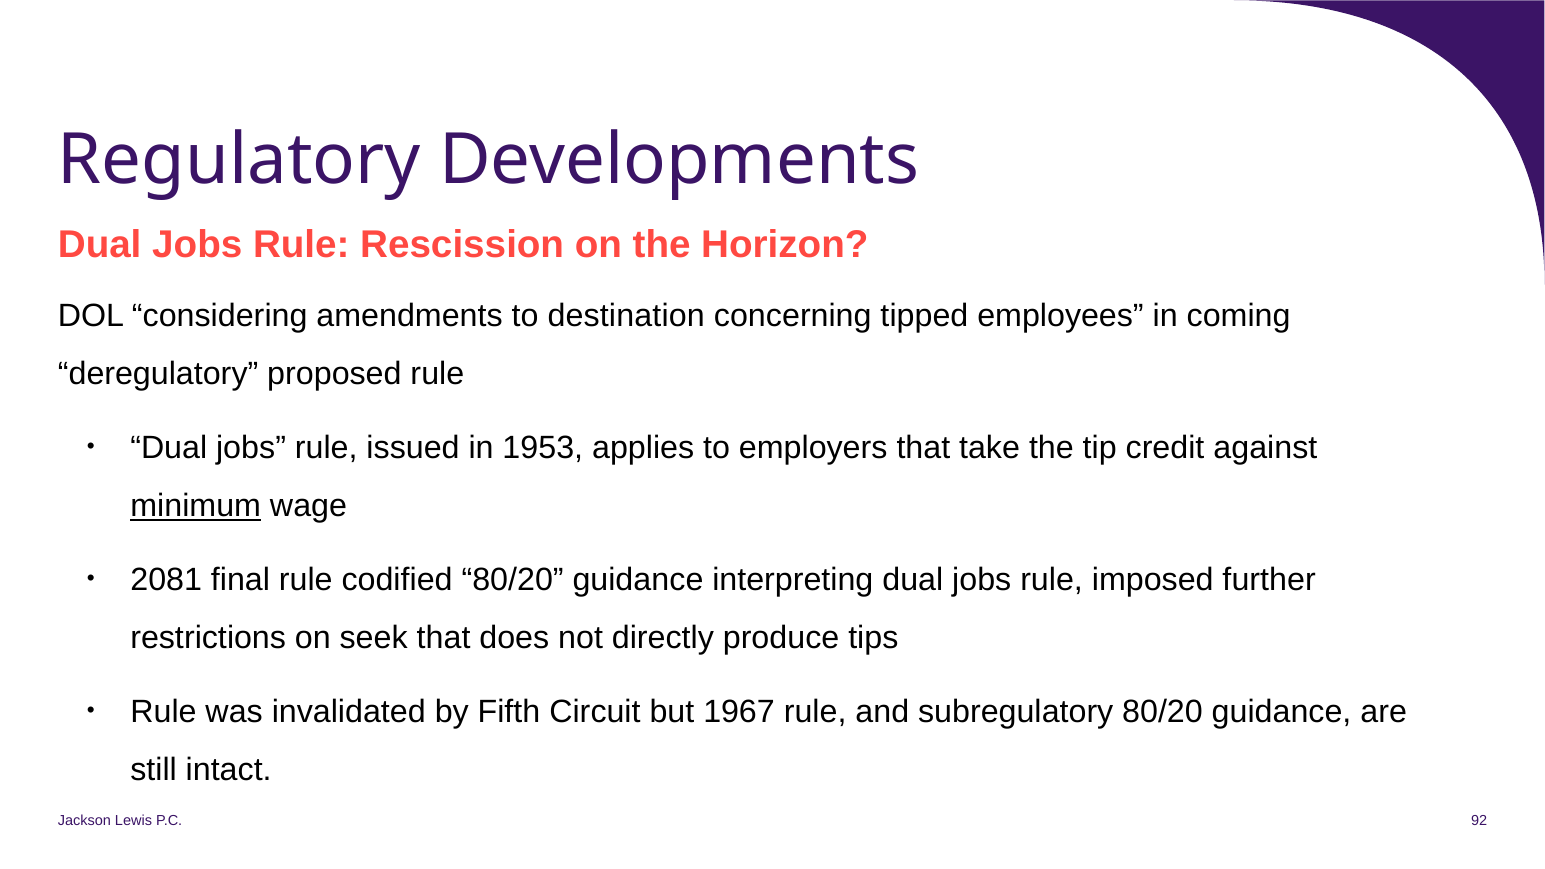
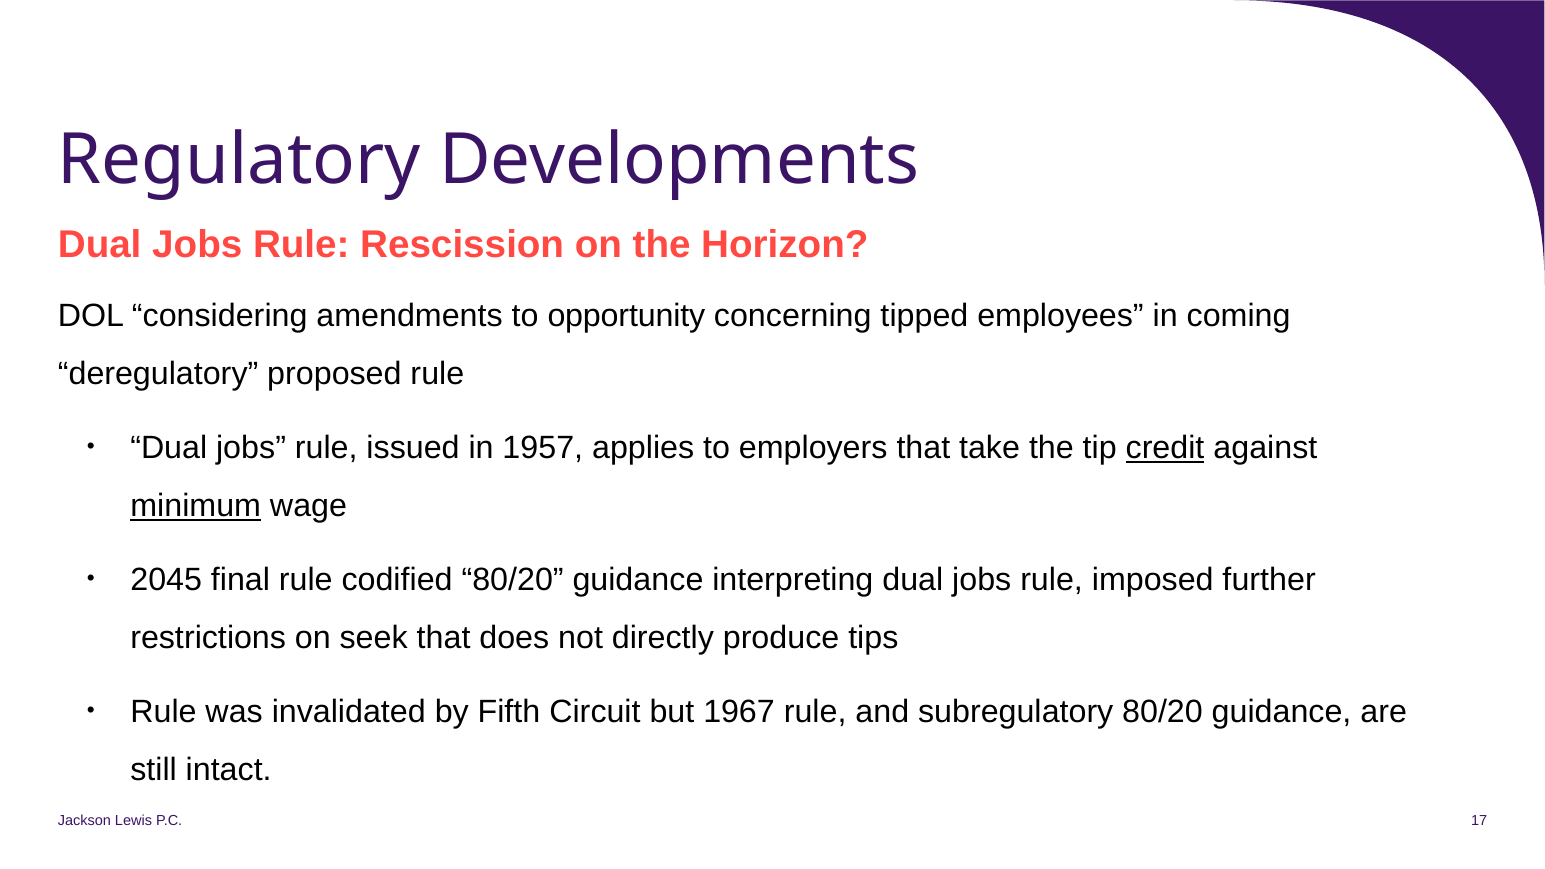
destination: destination -> opportunity
1953: 1953 -> 1957
credit underline: none -> present
2081: 2081 -> 2045
92: 92 -> 17
